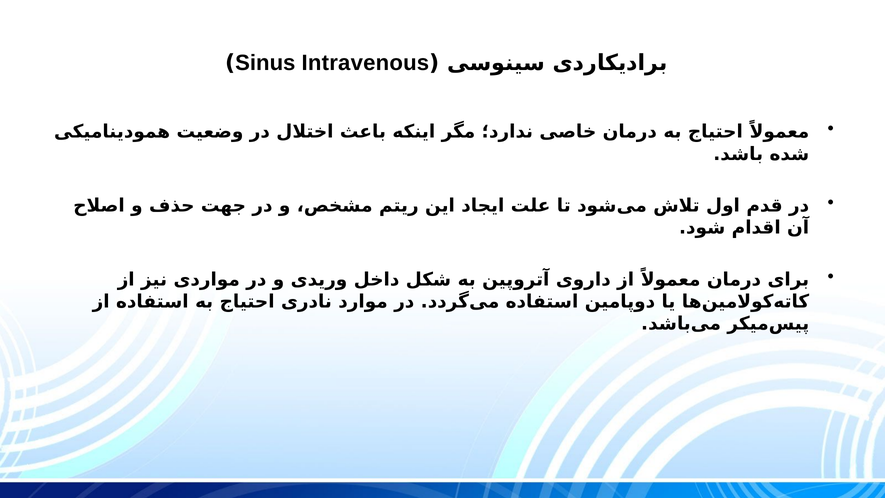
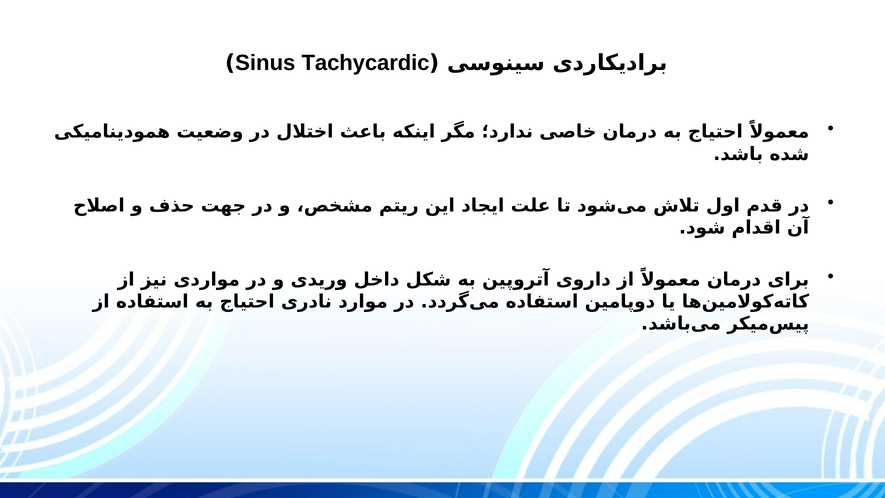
Intravenous: Intravenous -> Tachycardic
